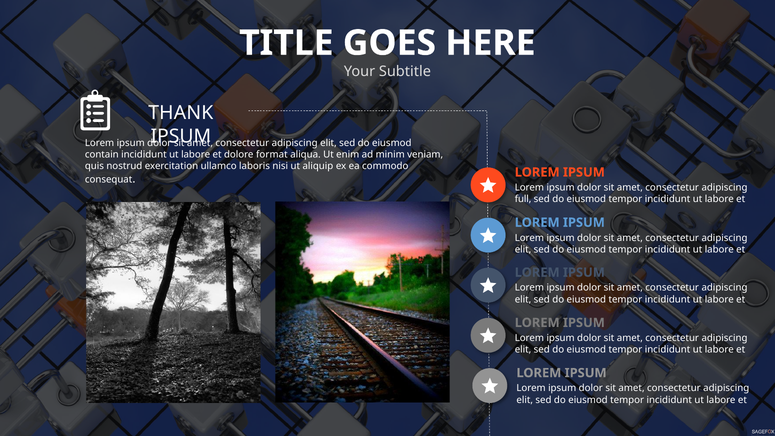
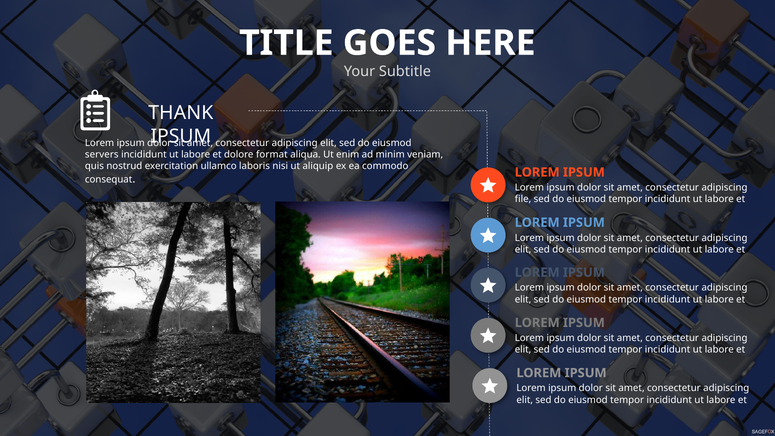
contain: contain -> servers
full: full -> file
